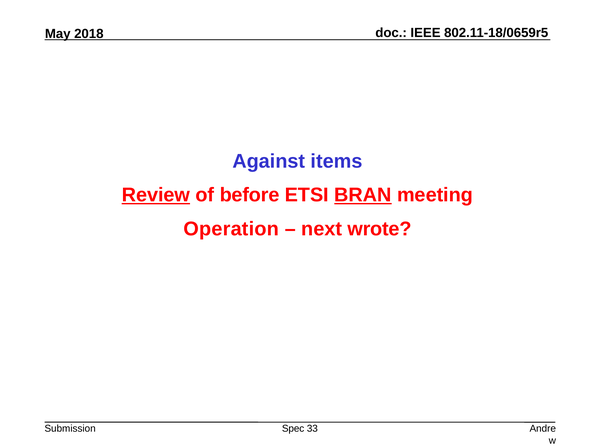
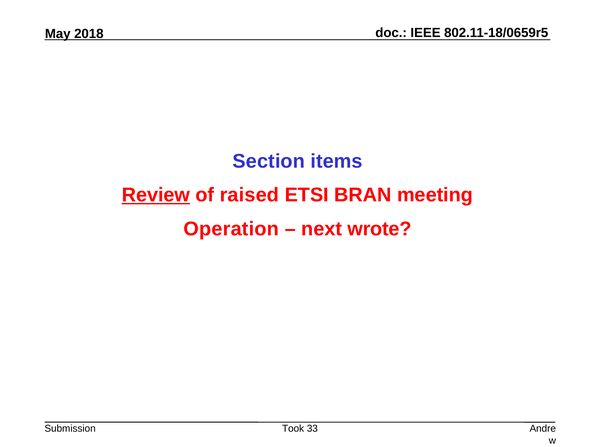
Against: Against -> Section
before: before -> raised
BRAN underline: present -> none
Spec: Spec -> Took
